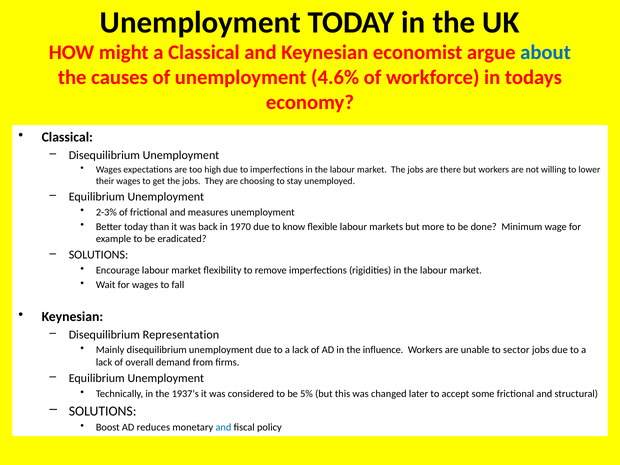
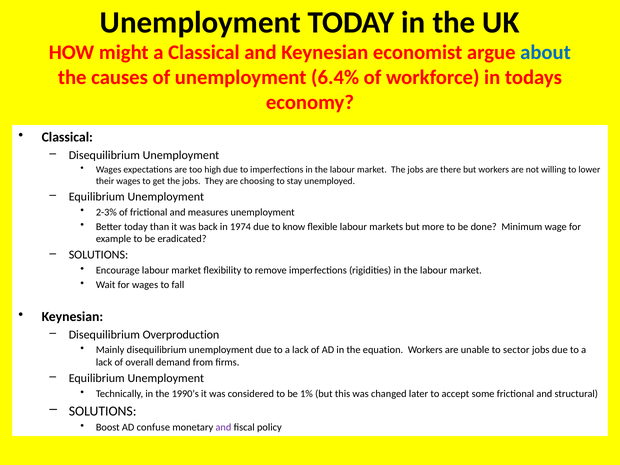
4.6%: 4.6% -> 6.4%
1970: 1970 -> 1974
Representation: Representation -> Overproduction
influence: influence -> equation
1937’s: 1937’s -> 1990’s
5%: 5% -> 1%
reduces: reduces -> confuse
and at (223, 428) colour: blue -> purple
